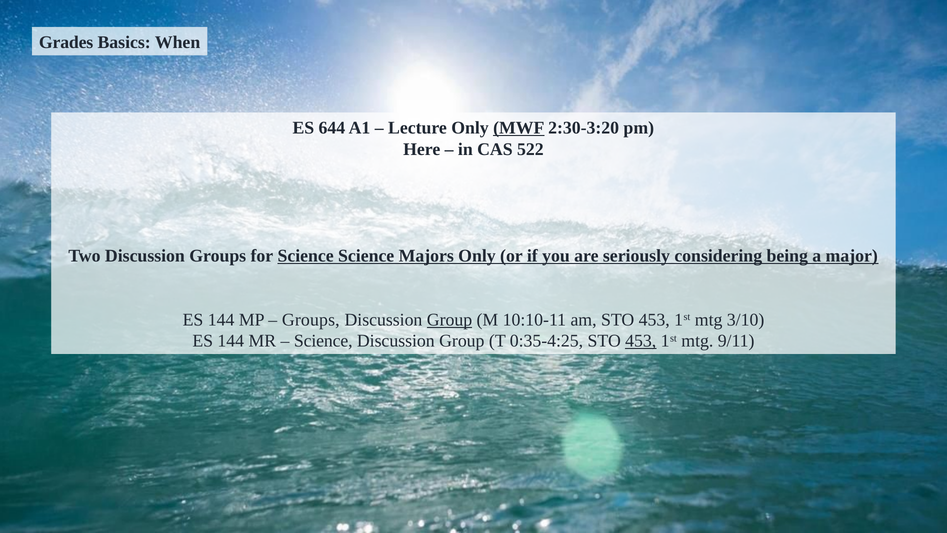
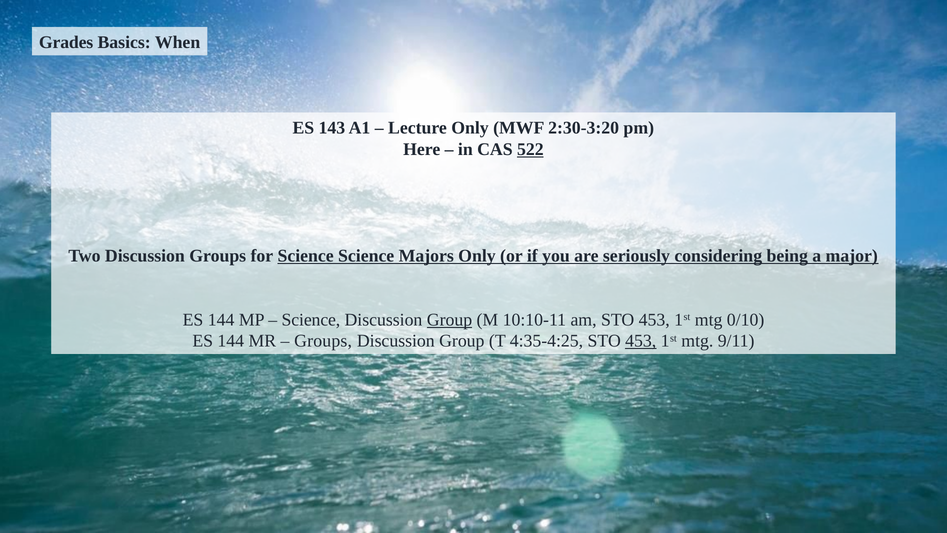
644: 644 -> 143
MWF underline: present -> none
522 underline: none -> present
Groups at (311, 320): Groups -> Science
3/10: 3/10 -> 0/10
Science at (323, 341): Science -> Groups
0:35-4:25: 0:35-4:25 -> 4:35-4:25
